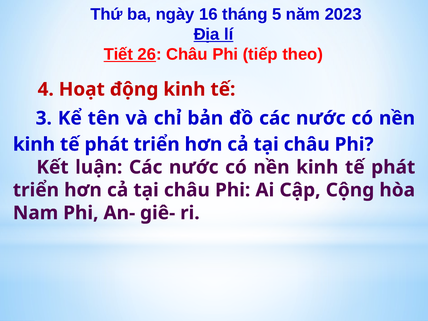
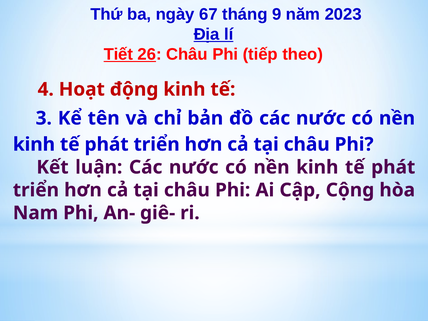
16: 16 -> 67
5: 5 -> 9
